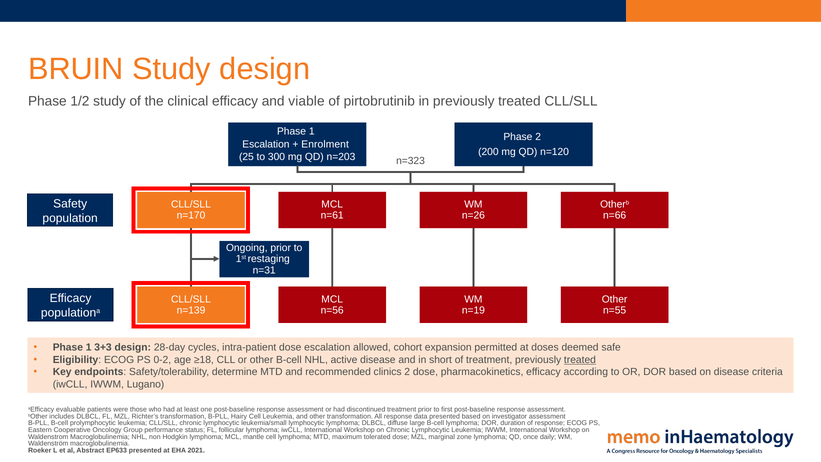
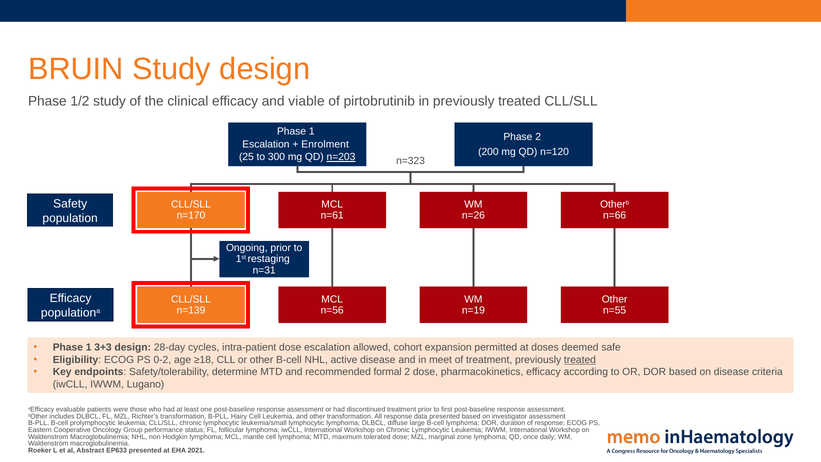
n=203 underline: none -> present
short: short -> meet
clinics: clinics -> formal
